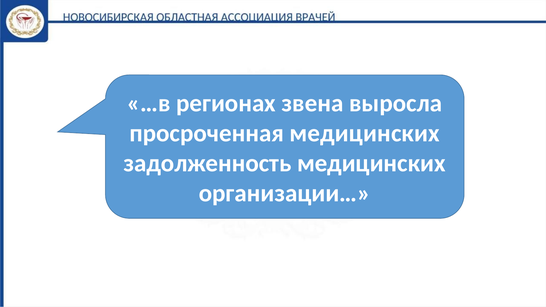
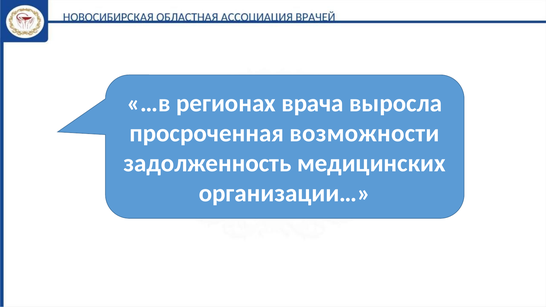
звена: звена -> врача
просроченная медицинских: медицинских -> возможности
